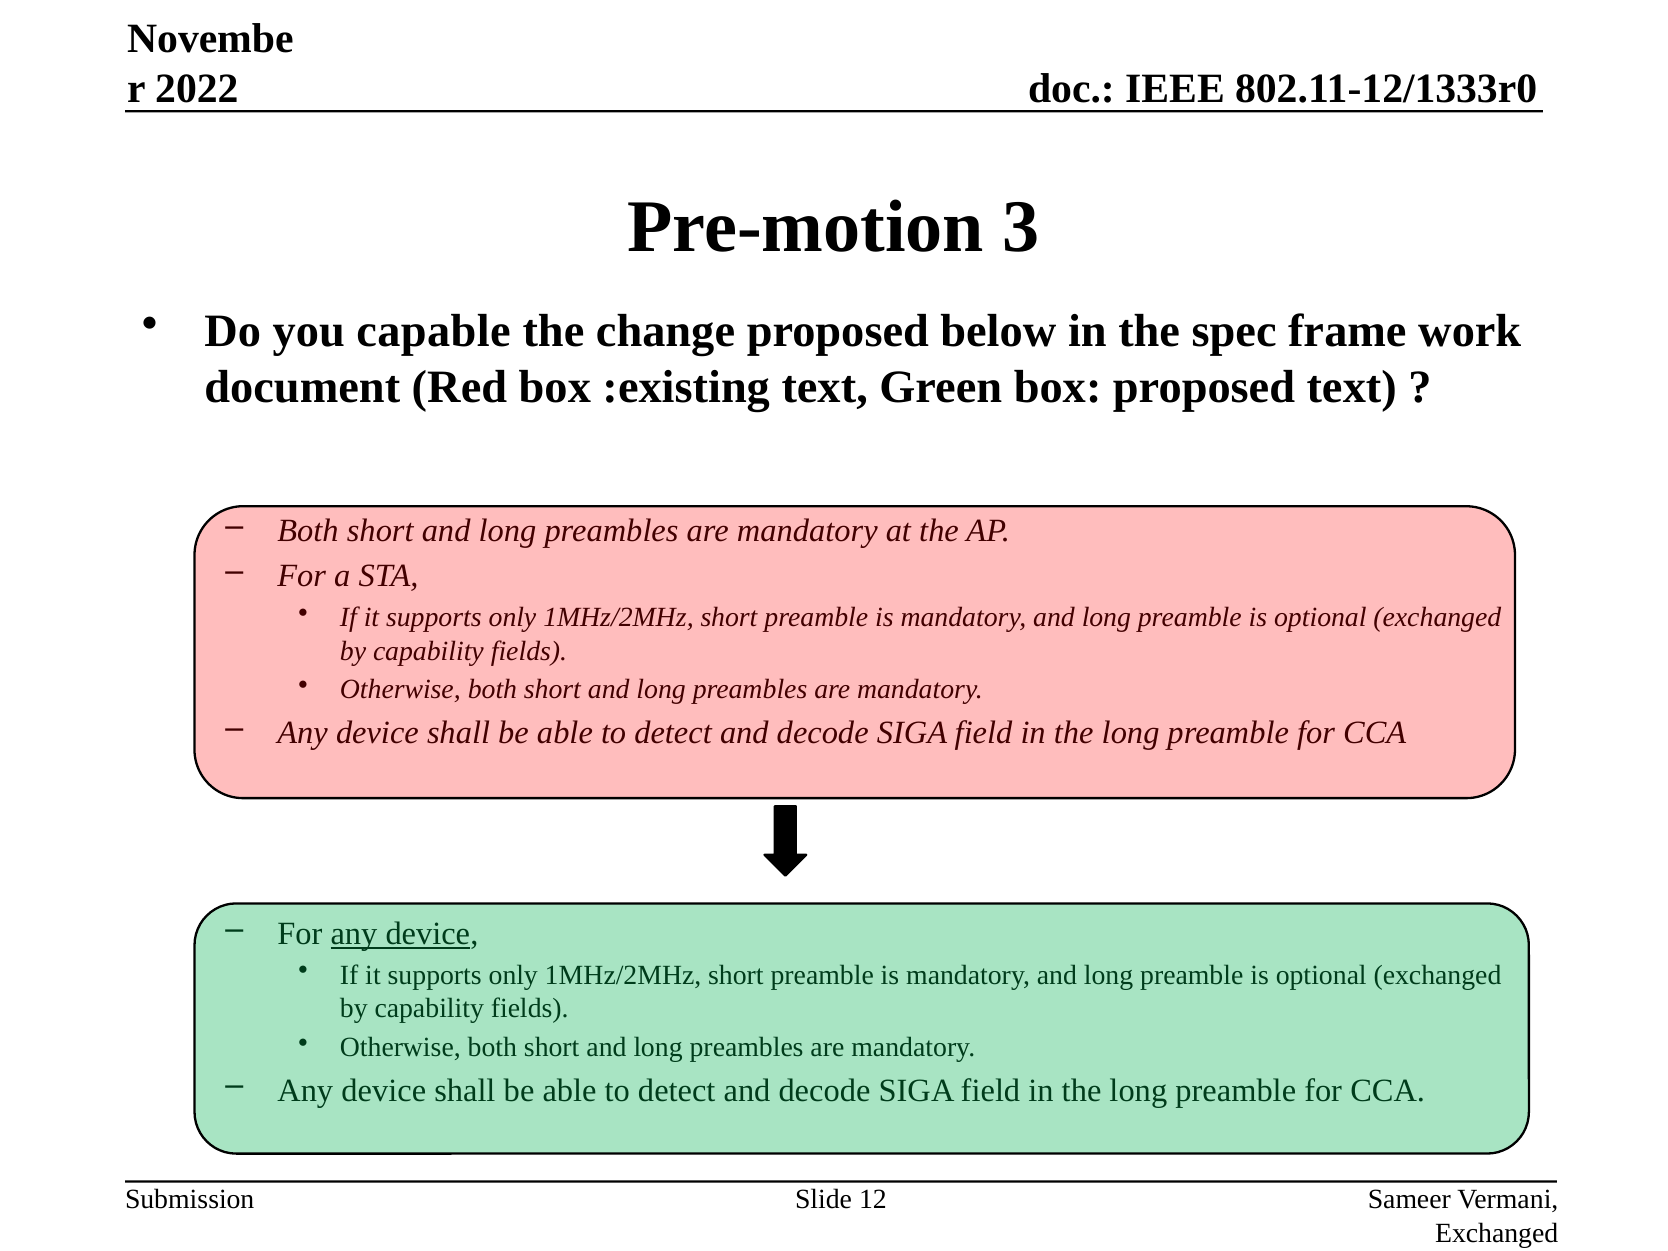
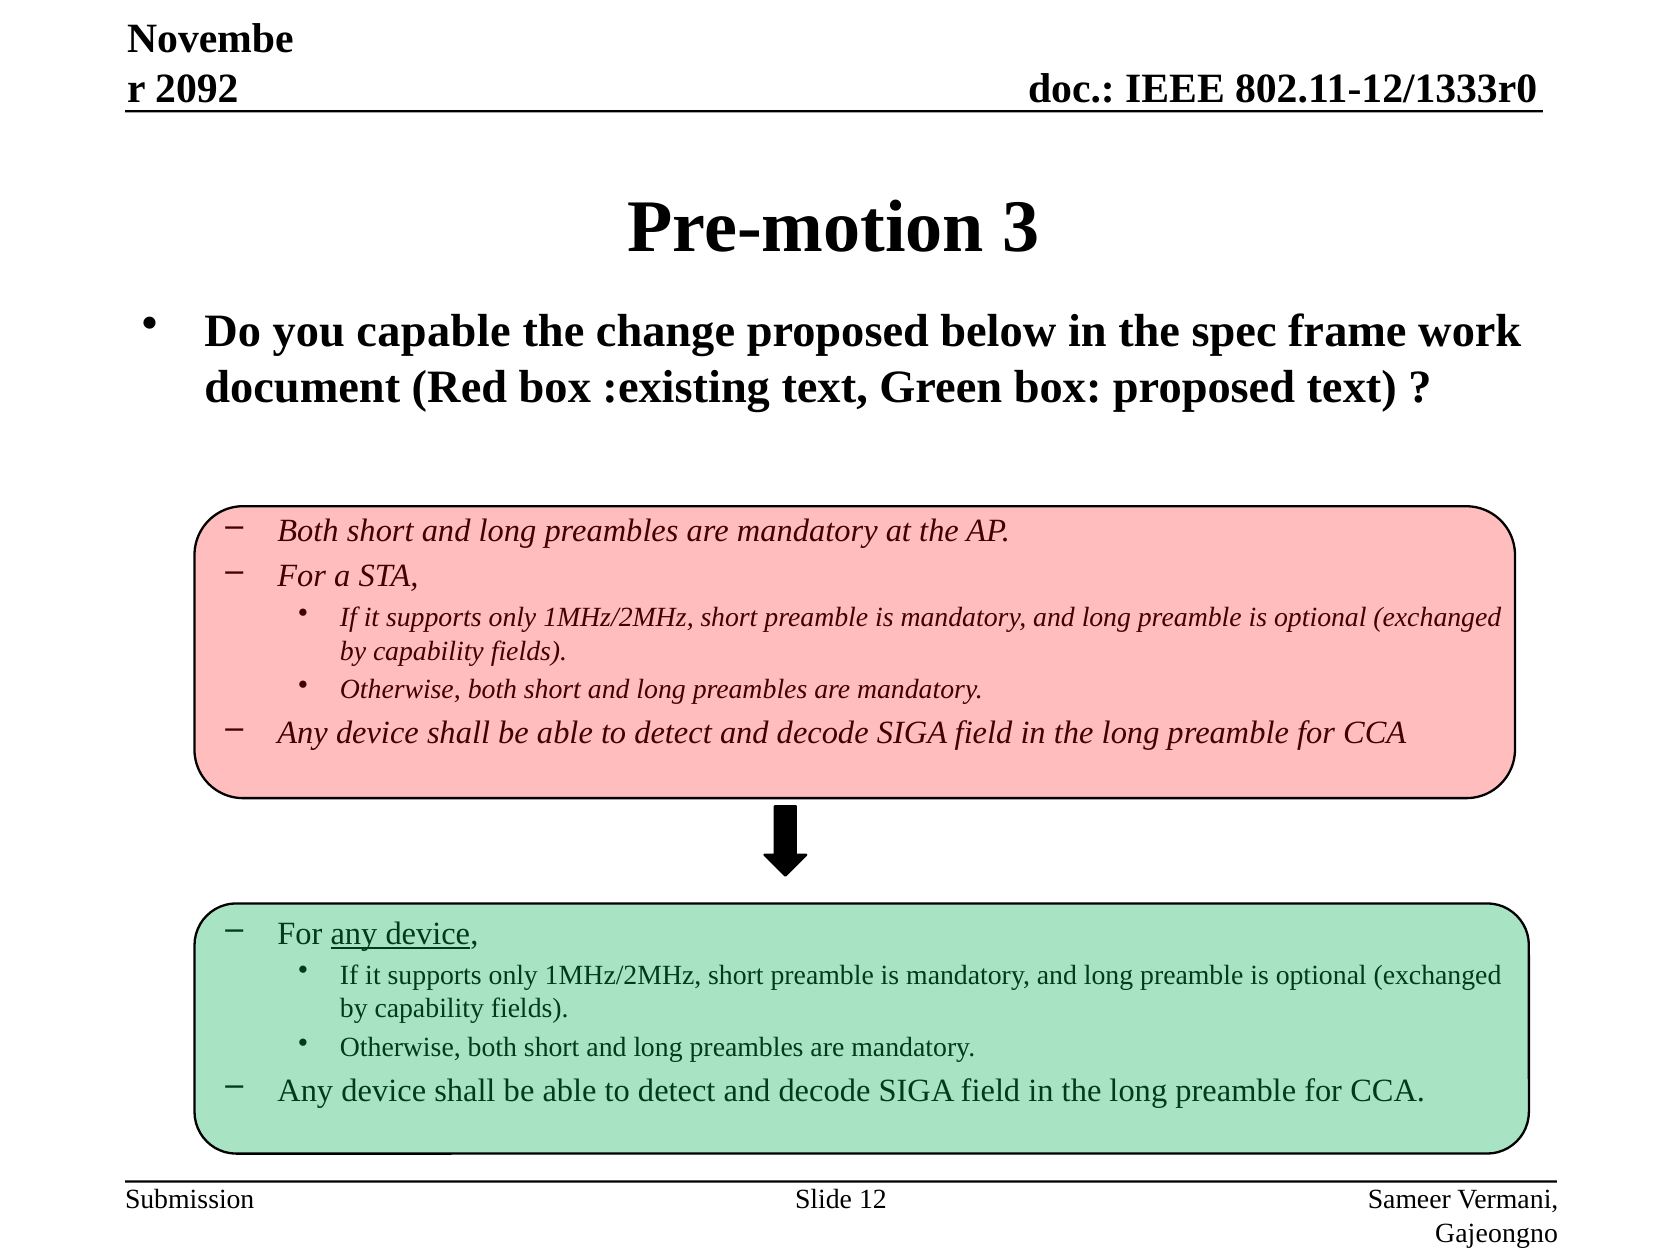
2022: 2022 -> 2092
Exchanged at (1497, 1233): Exchanged -> Gajeongno
